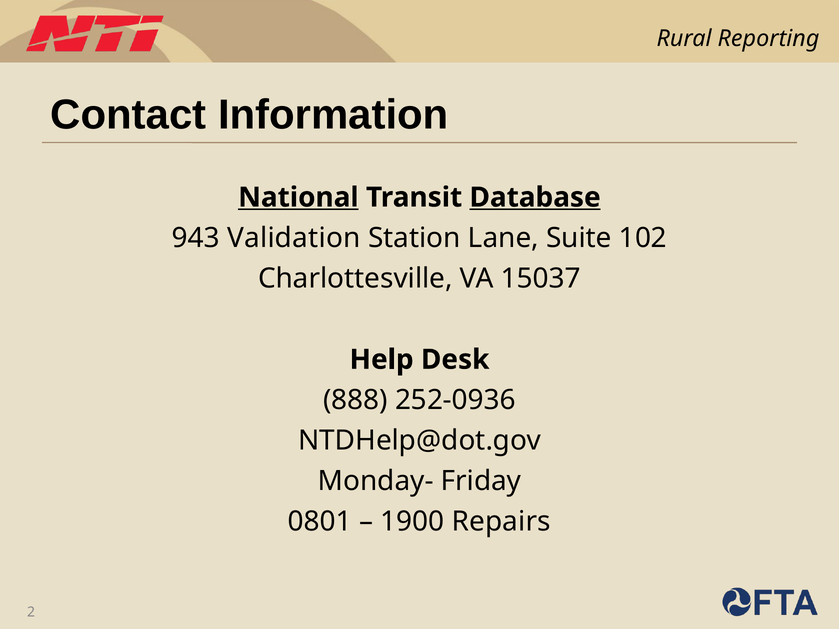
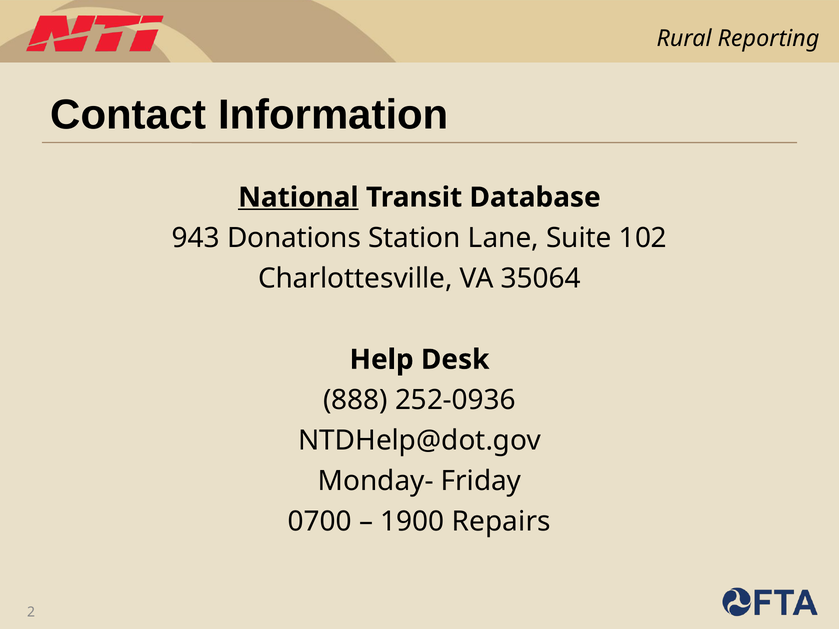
Database underline: present -> none
Validation: Validation -> Donations
15037: 15037 -> 35064
0801: 0801 -> 0700
